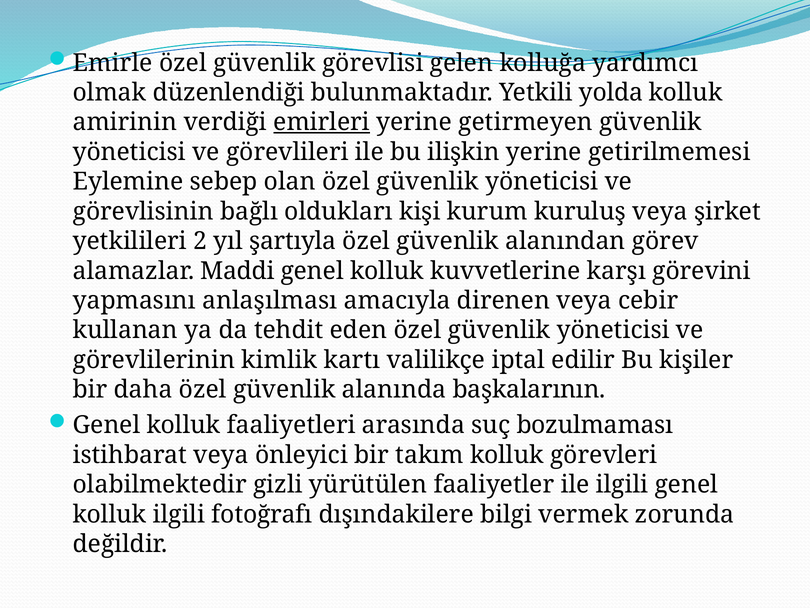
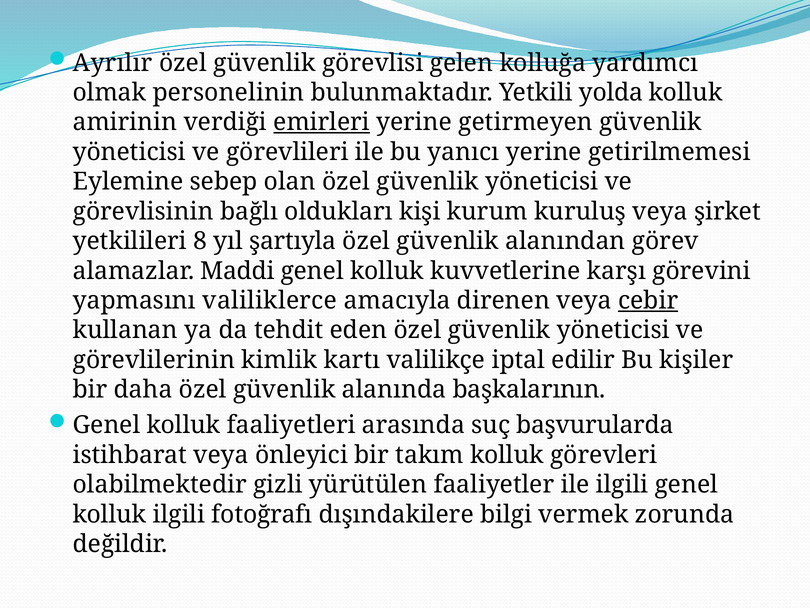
Emirle: Emirle -> Ayrılır
düzenlendiği: düzenlendiği -> personelinin
ilişkin: ilişkin -> yanıcı
2: 2 -> 8
anlaşılması: anlaşılması -> valiliklerce
cebir underline: none -> present
bozulmaması: bozulmaması -> başvurularda
